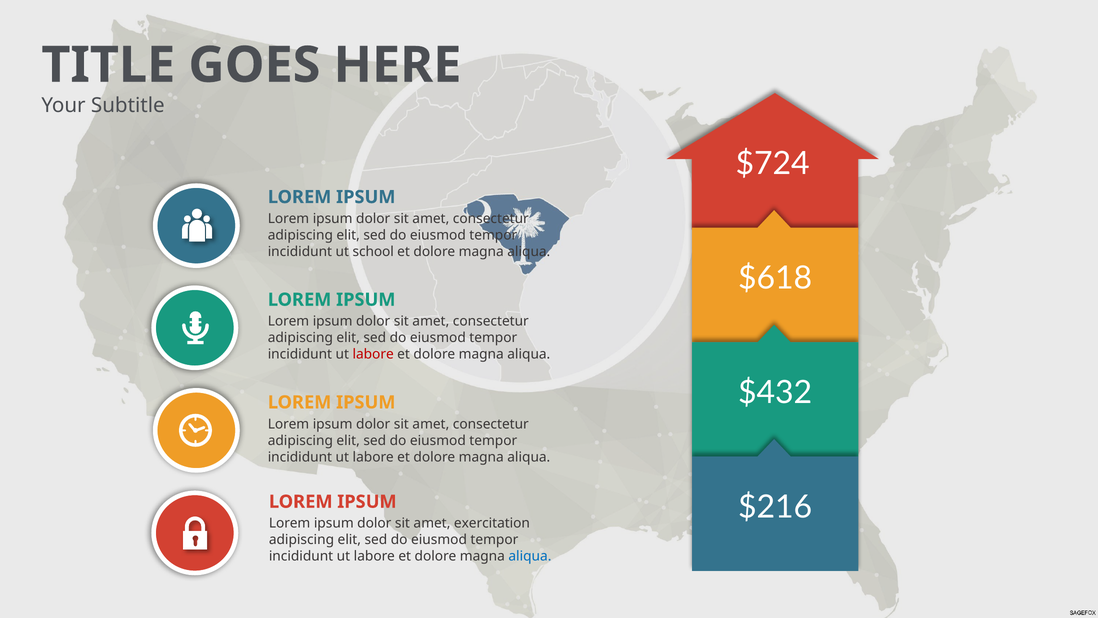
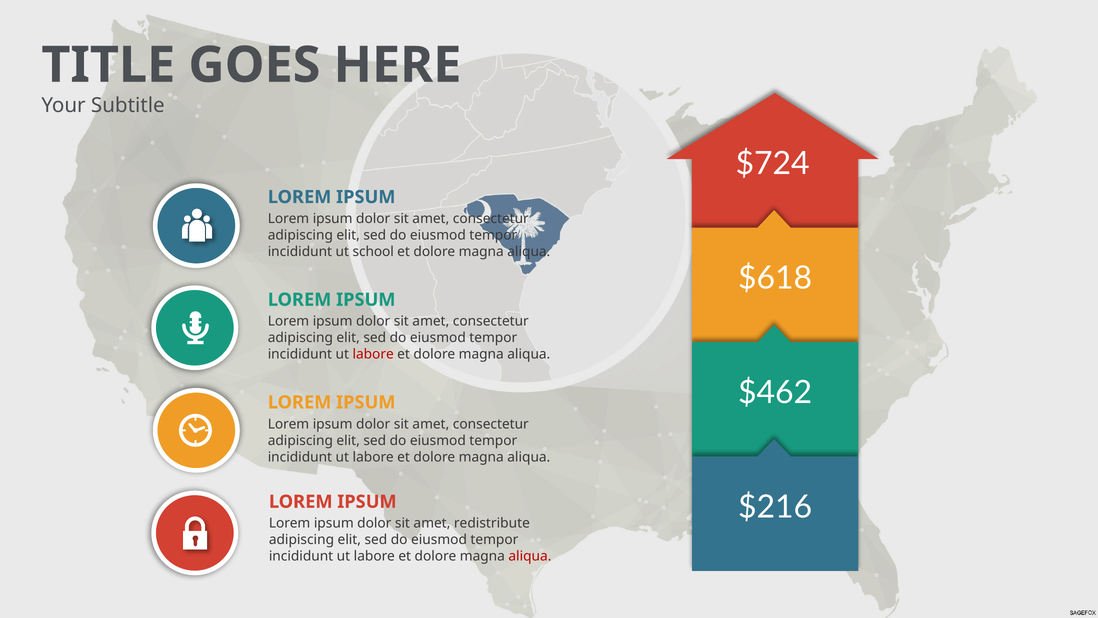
$432: $432 -> $462
exercitation: exercitation -> redistribute
aliqua at (530, 556) colour: blue -> red
